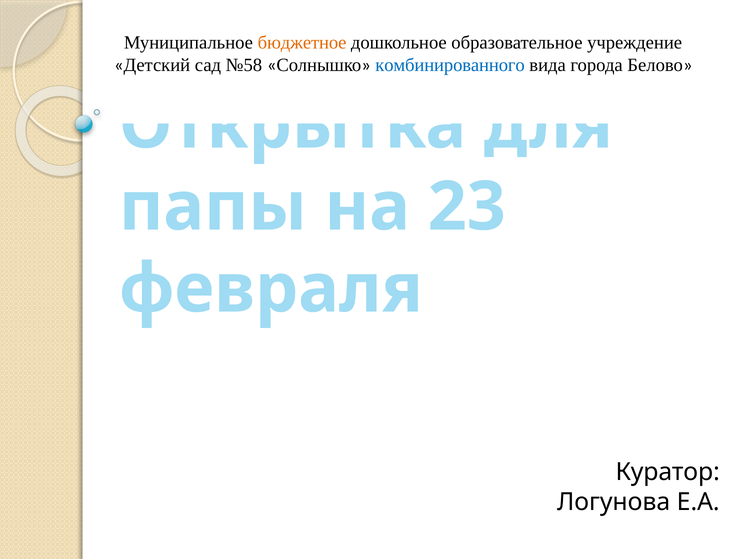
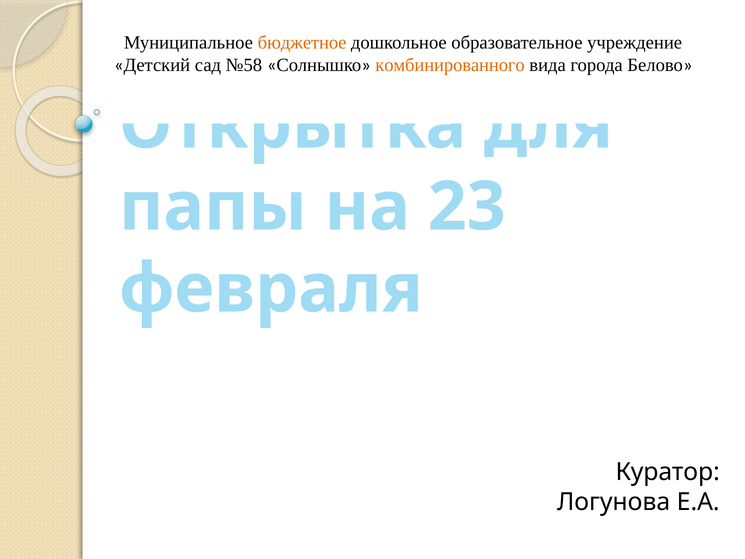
комбинированного colour: blue -> orange
